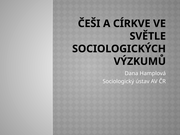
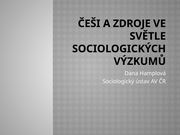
CÍRKVE: CÍRKVE -> ZDROJE
